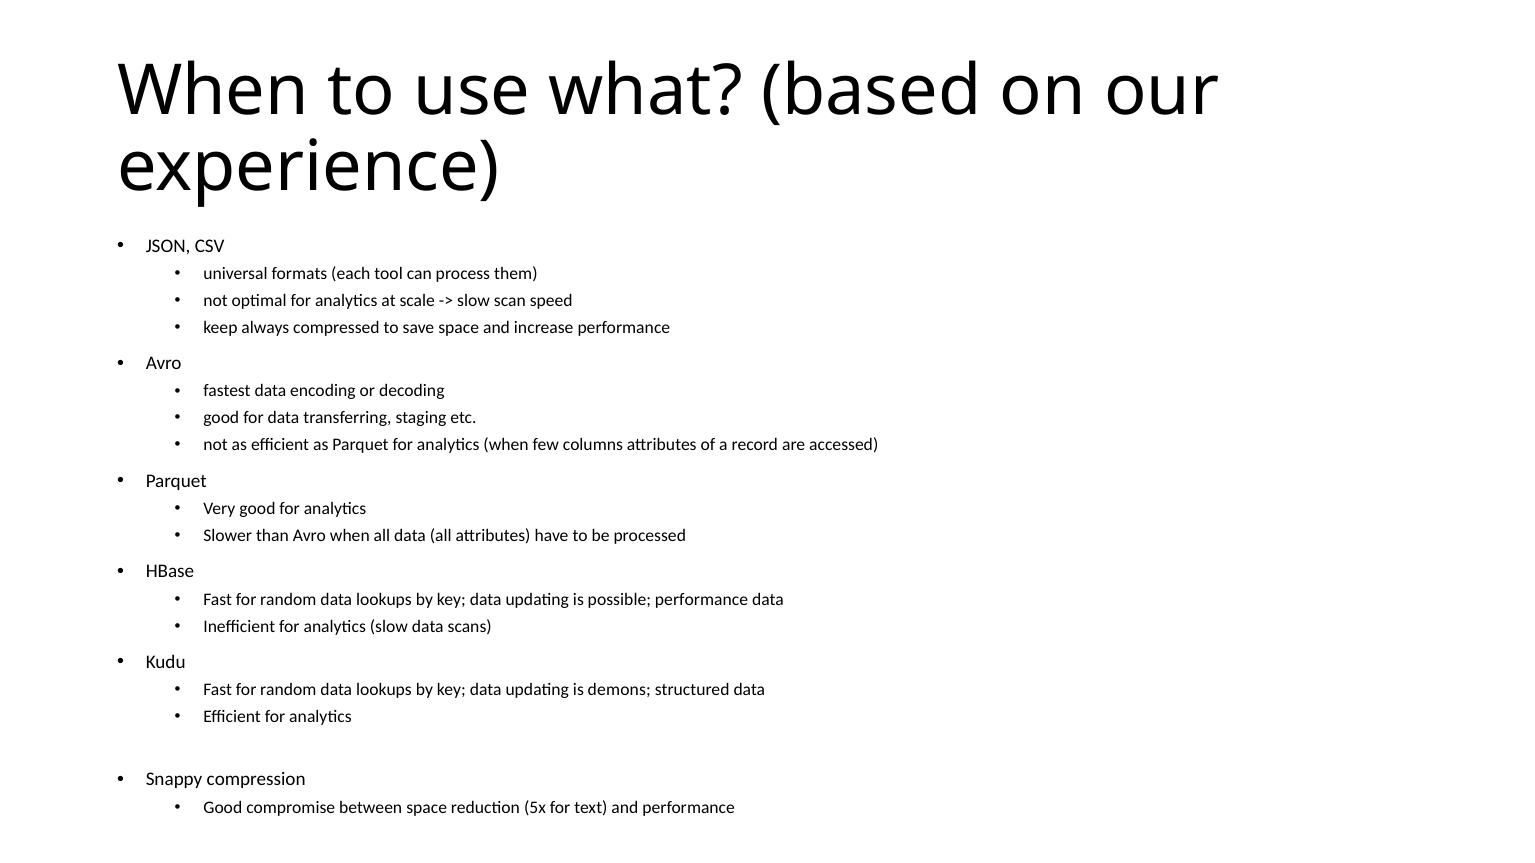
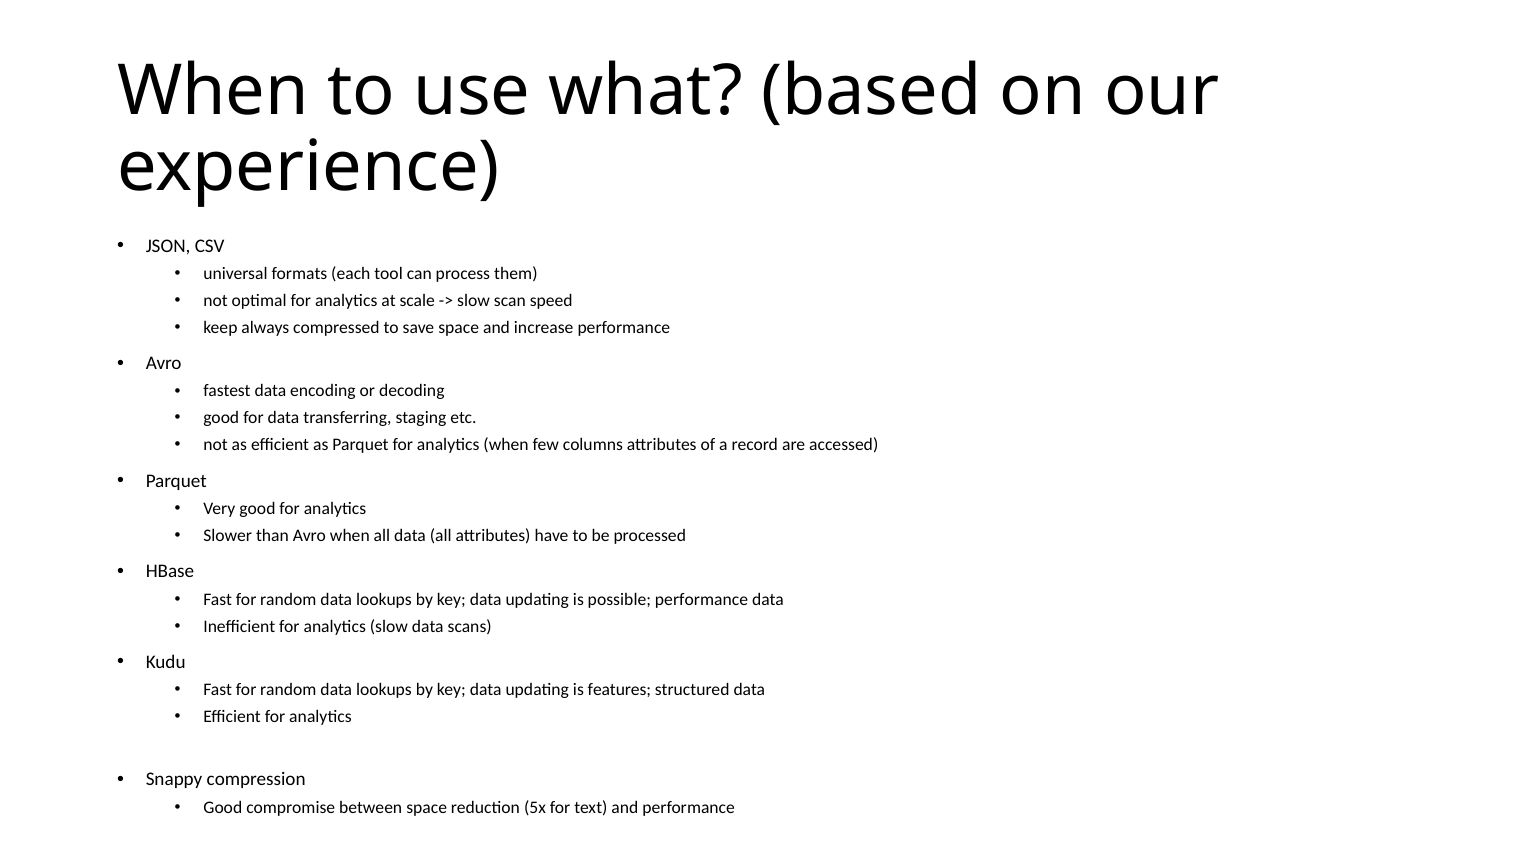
demons: demons -> features
